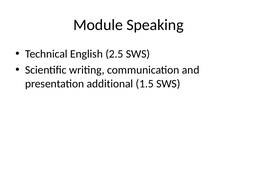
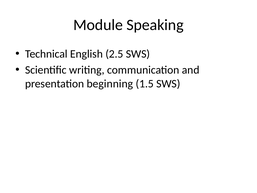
additional: additional -> beginning
